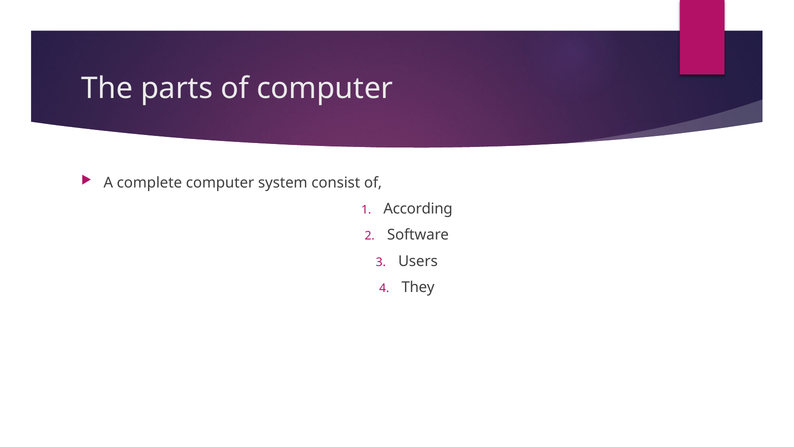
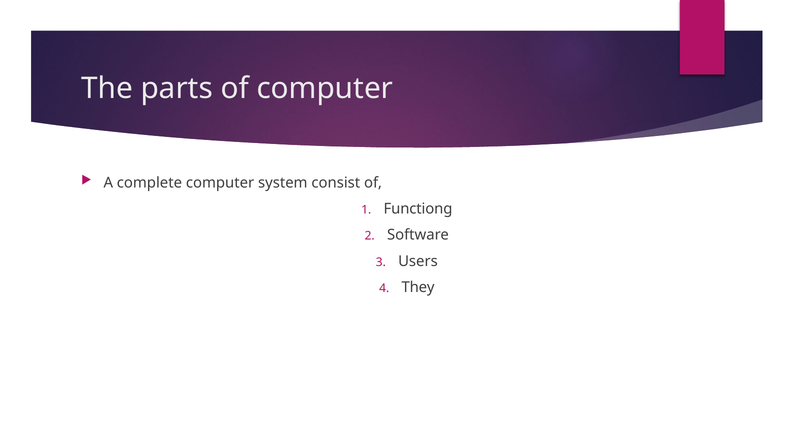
According: According -> Functiong
